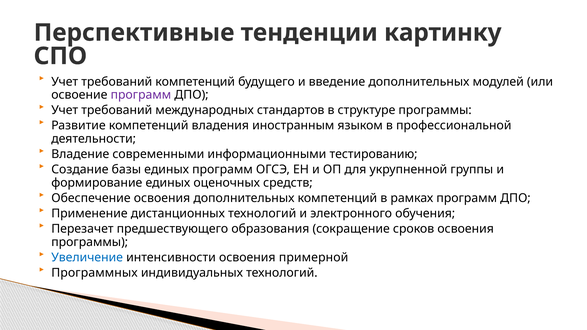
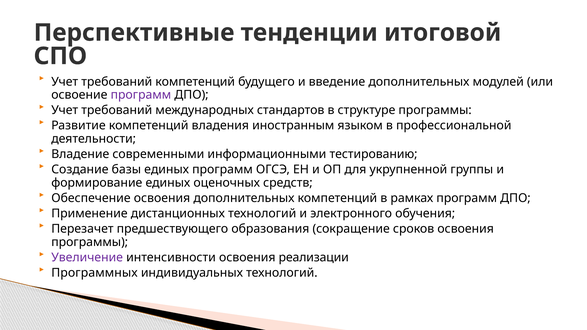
картинку: картинку -> итоговой
Увеличение colour: blue -> purple
примерной: примерной -> реализации
